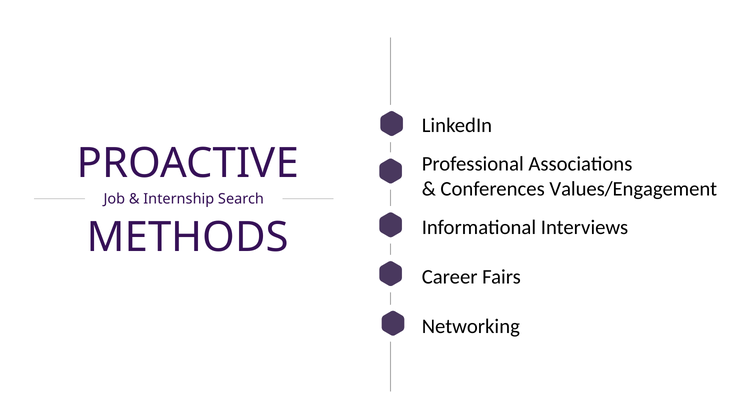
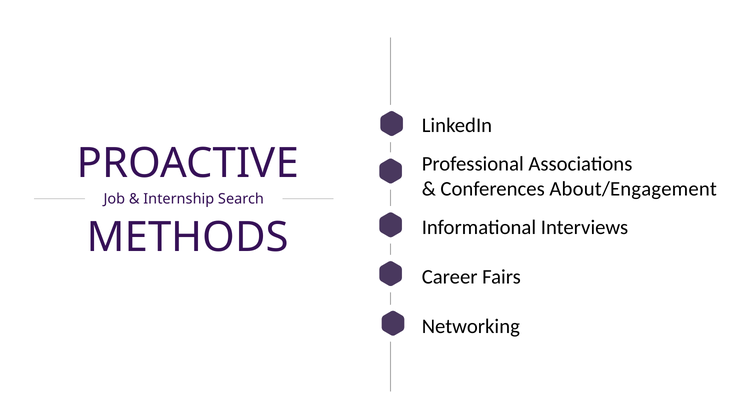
Values/Engagement: Values/Engagement -> About/Engagement
